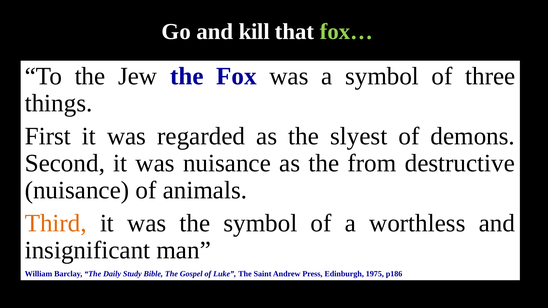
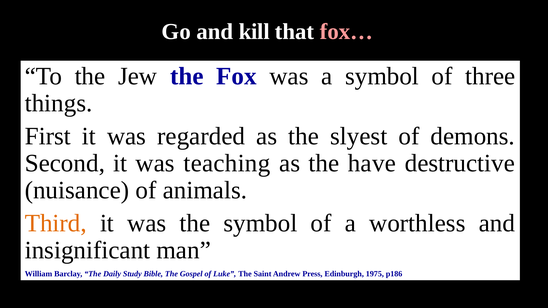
fox… colour: light green -> pink
was nuisance: nuisance -> teaching
from: from -> have
